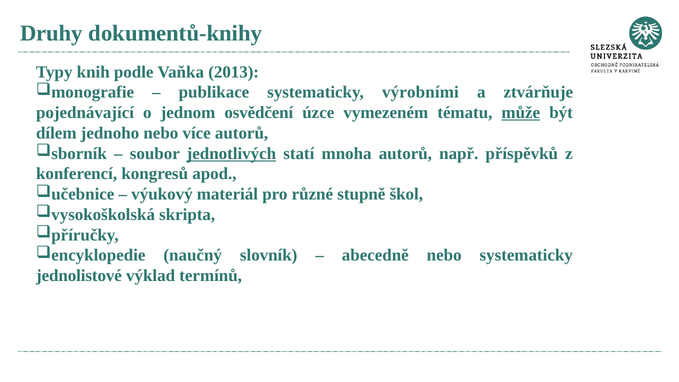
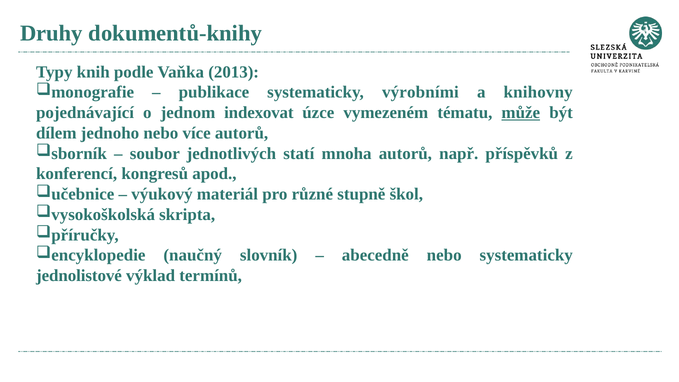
ztvárňuje: ztvárňuje -> knihovny
osvědčení: osvědčení -> indexovat
jednotlivých underline: present -> none
